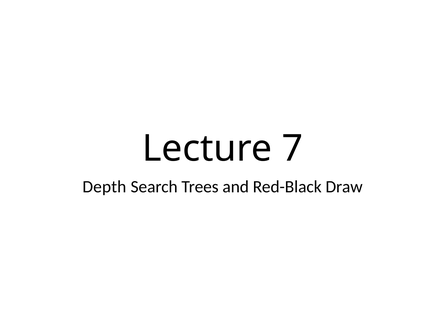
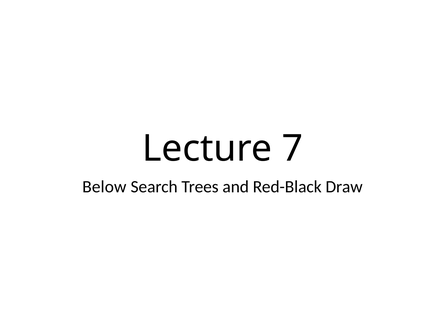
Depth: Depth -> Below
